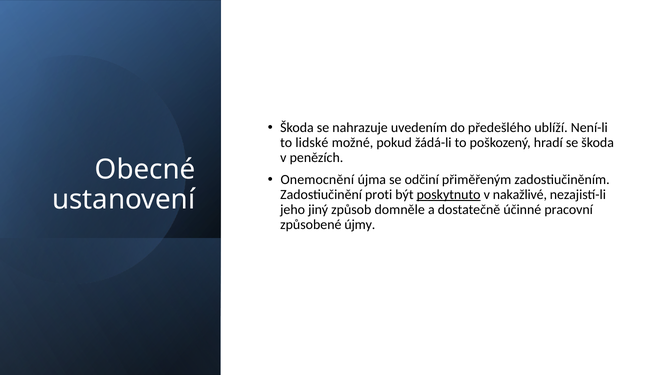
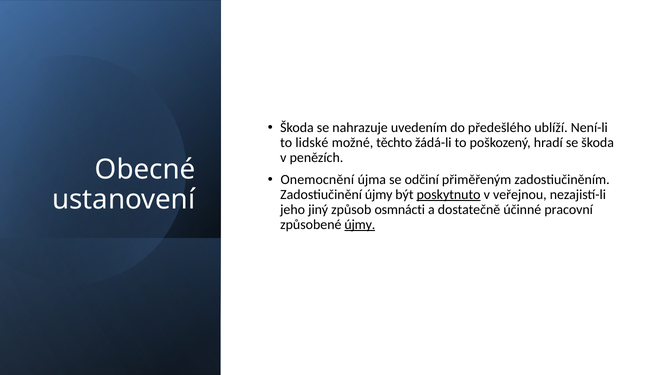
pokud: pokud -> těchto
Zadostiučinění proti: proti -> újmy
nakažlivé: nakažlivé -> veřejnou
domněle: domněle -> osmnácti
újmy at (360, 224) underline: none -> present
